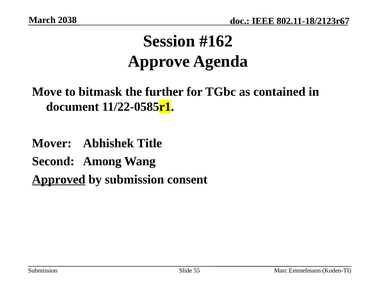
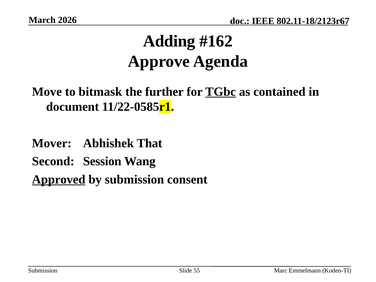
2038: 2038 -> 2026
Session: Session -> Adding
TGbc underline: none -> present
Title: Title -> That
Among: Among -> Session
